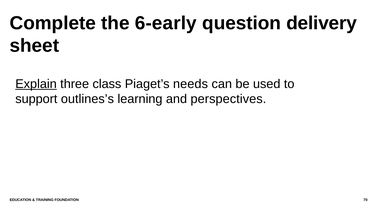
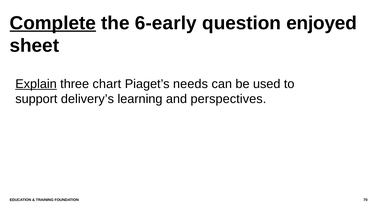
Complete underline: none -> present
delivery: delivery -> enjoyed
class: class -> chart
outlines’s: outlines’s -> delivery’s
